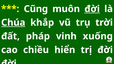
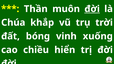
Cũng: Cũng -> Thần
Chúa underline: present -> none
pháp: pháp -> bóng
